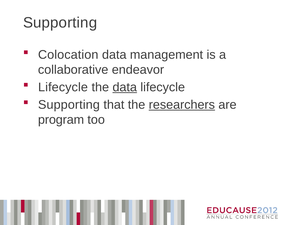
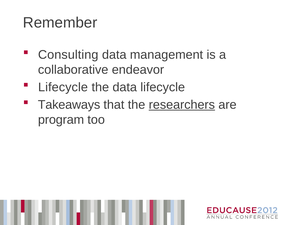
Supporting at (60, 23): Supporting -> Remember
Colocation: Colocation -> Consulting
data at (125, 88) underline: present -> none
Supporting at (69, 105): Supporting -> Takeaways
